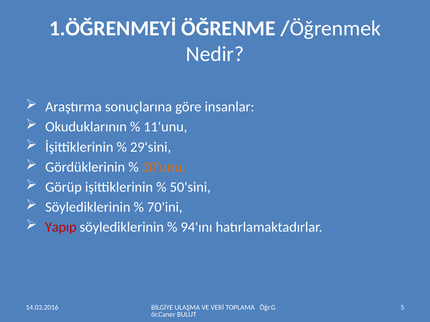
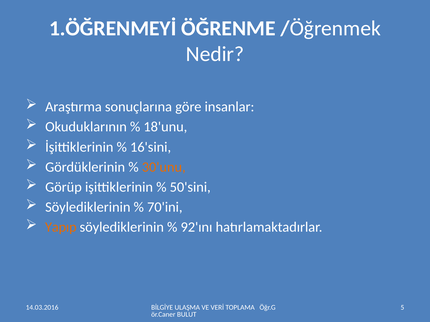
11'unu: 11'unu -> 18'unu
29'sini: 29'sini -> 16'sini
Yapıp colour: red -> orange
94'ını: 94'ını -> 92'ını
